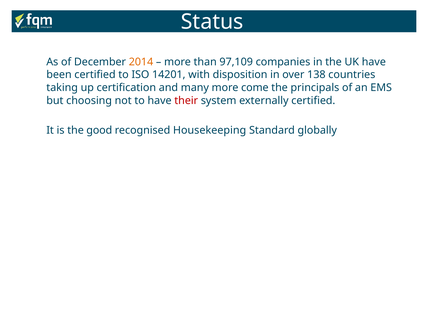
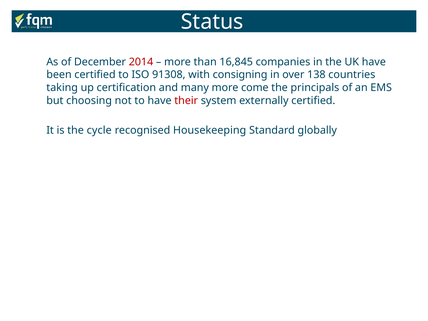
2014 colour: orange -> red
97,109: 97,109 -> 16,845
14201: 14201 -> 91308
disposition: disposition -> consigning
good: good -> cycle
